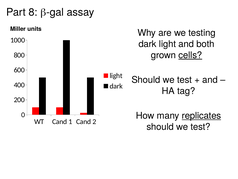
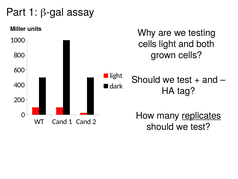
Part 8: 8 -> 1
dark at (147, 44): dark -> cells
cells at (190, 55) underline: present -> none
